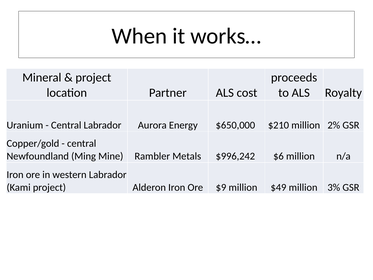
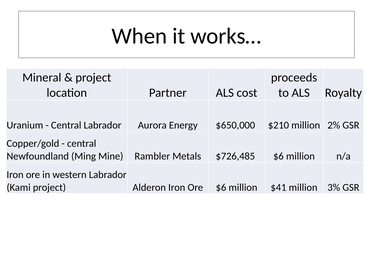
$996,242: $996,242 -> $726,485
Ore $9: $9 -> $6
$49: $49 -> $41
